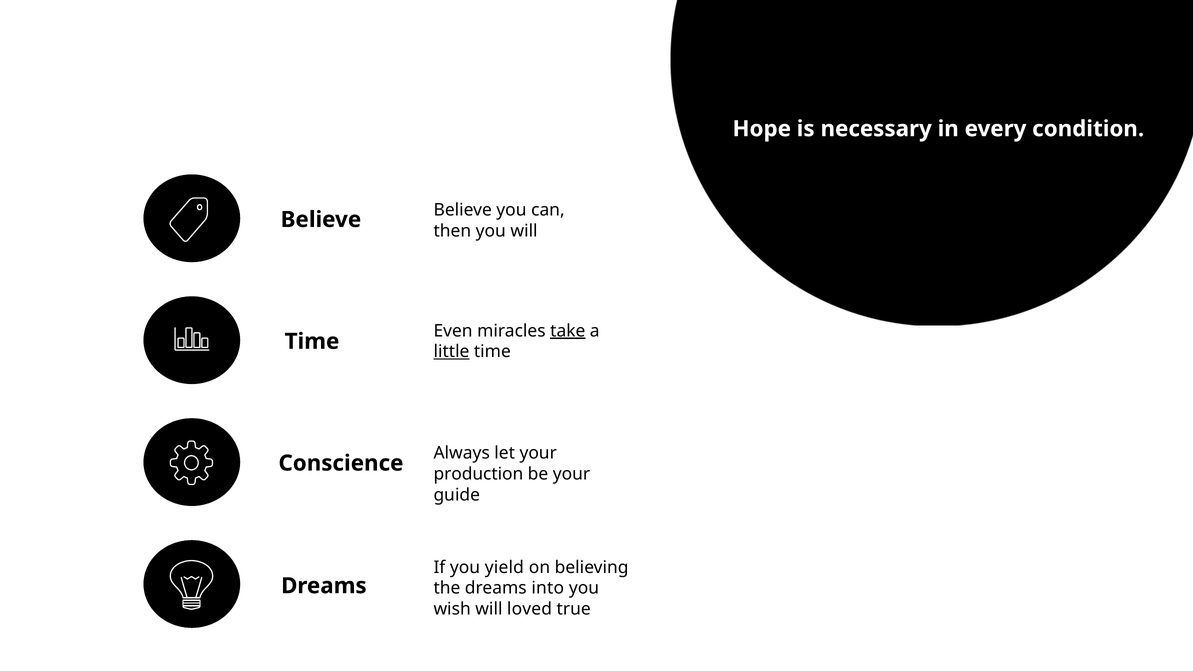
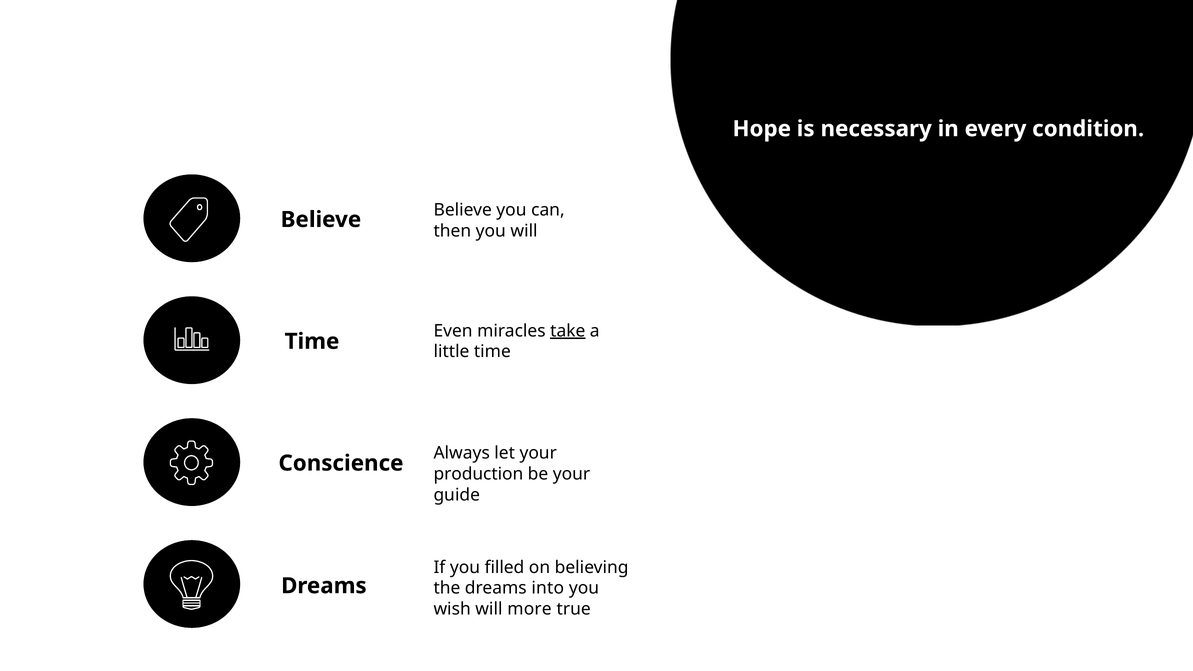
little underline: present -> none
yield: yield -> filled
loved: loved -> more
